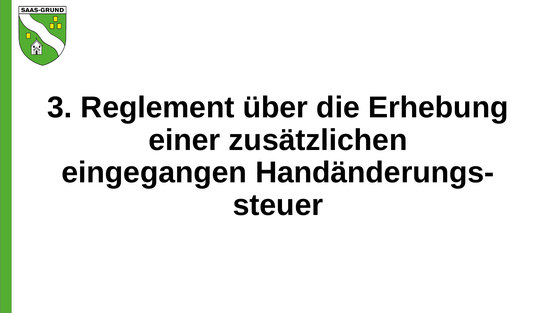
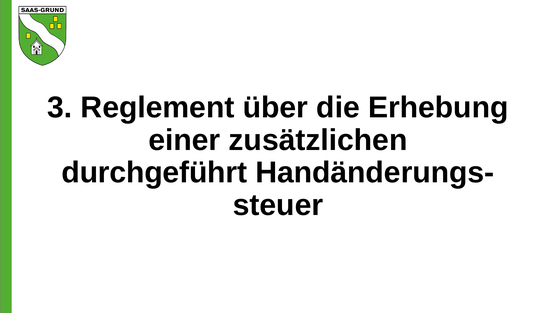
eingegangen: eingegangen -> durchgeführt
